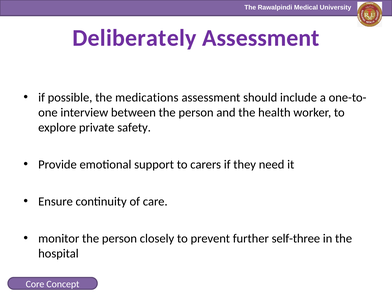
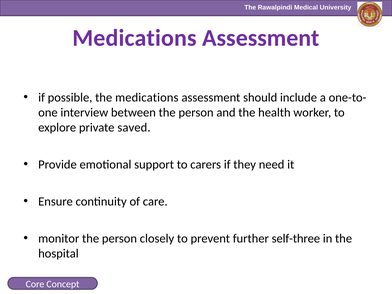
Deliberately at (134, 38): Deliberately -> Medications
safety: safety -> saved
